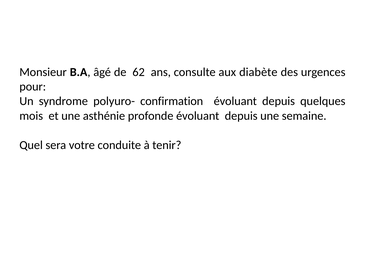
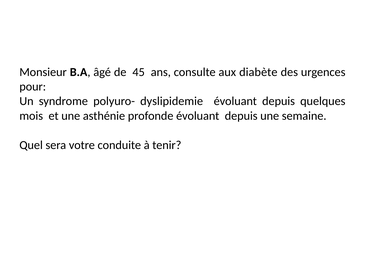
62: 62 -> 45
confirmation: confirmation -> dyslipidemie
